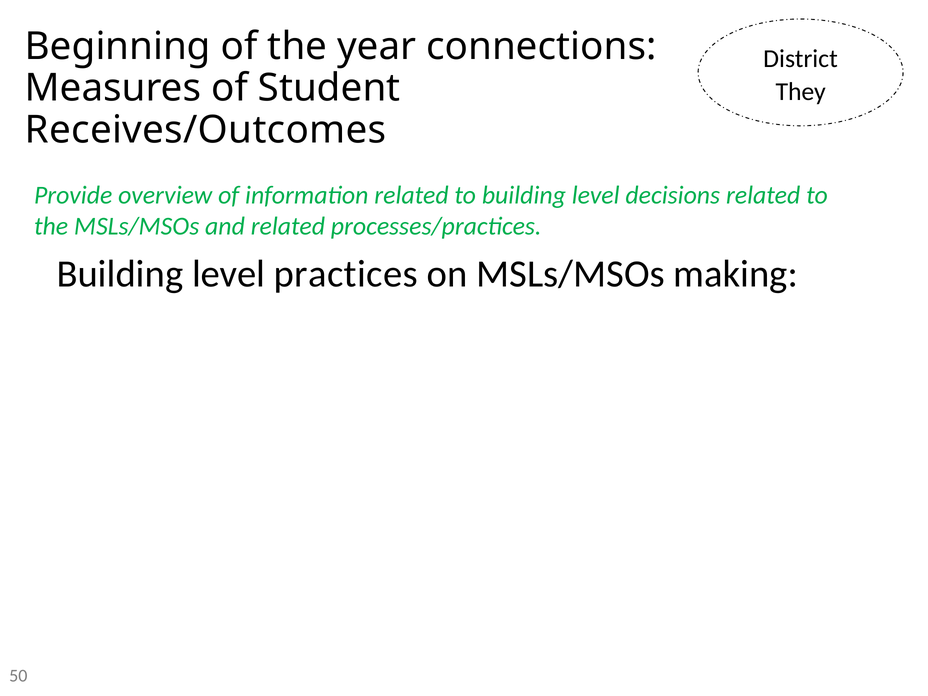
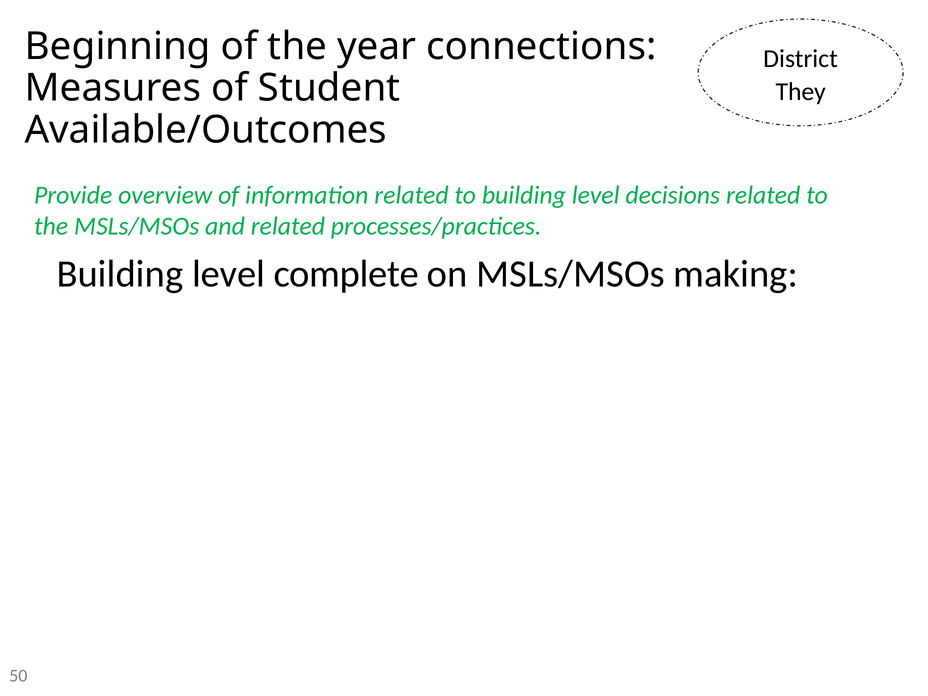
Receives/Outcomes: Receives/Outcomes -> Available/Outcomes
practices: practices -> complete
